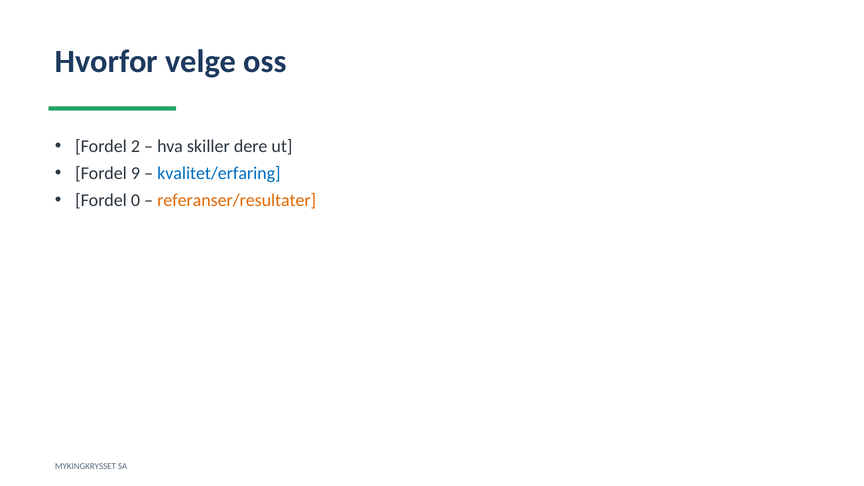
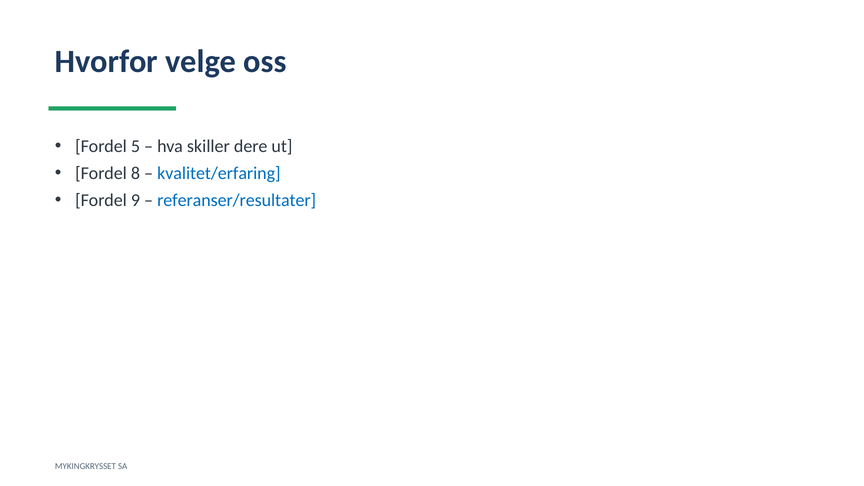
2: 2 -> 5
9: 9 -> 8
0: 0 -> 9
referanser/resultater colour: orange -> blue
